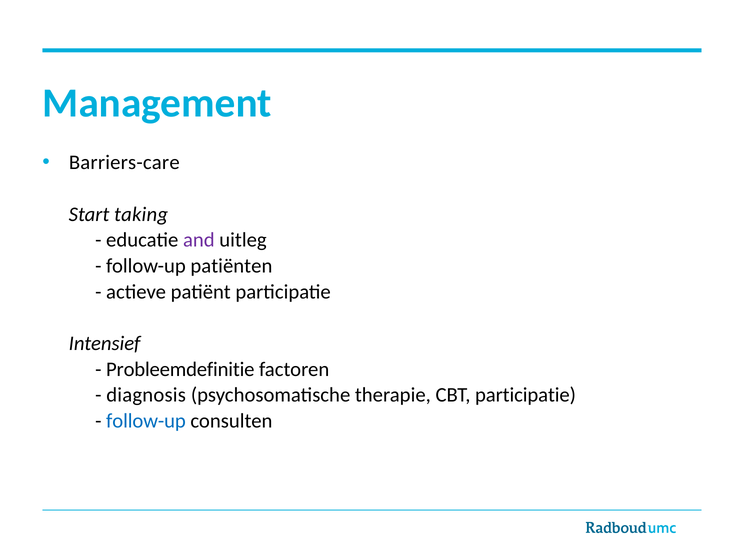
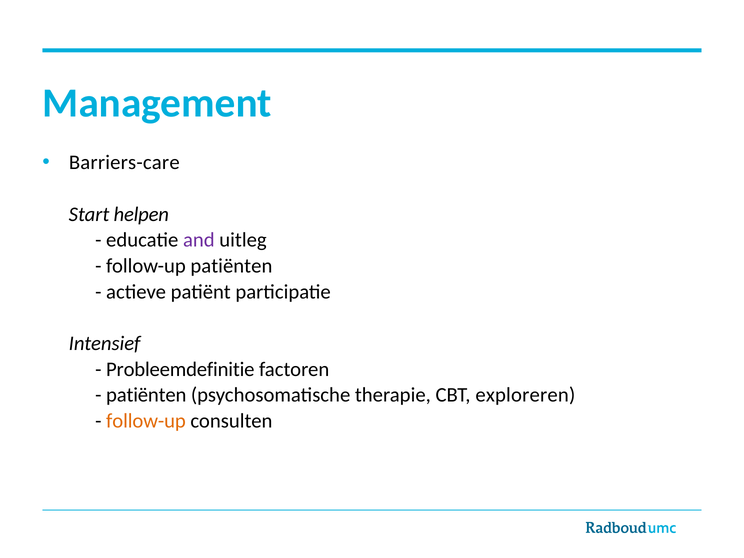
taking: taking -> helpen
diagnosis at (146, 395): diagnosis -> patiënten
CBT participatie: participatie -> exploreren
follow-up at (146, 421) colour: blue -> orange
